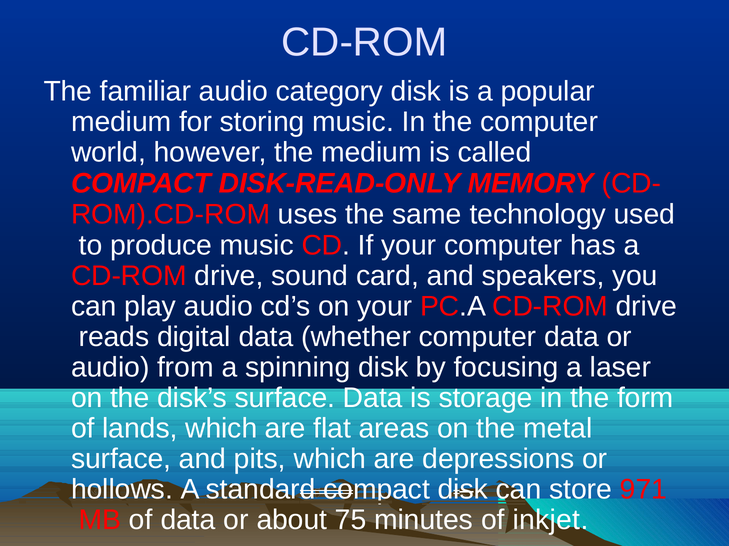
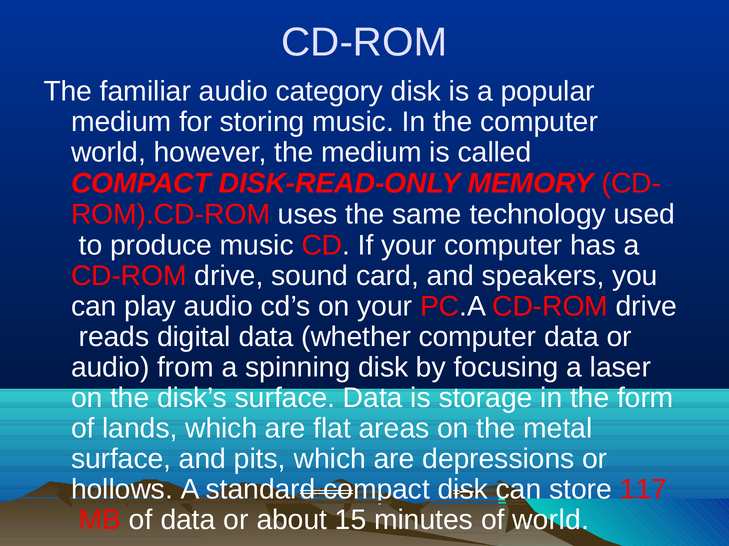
971: 971 -> 117
75: 75 -> 15
of inkjet: inkjet -> world
